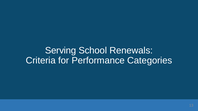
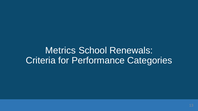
Serving: Serving -> Metrics
